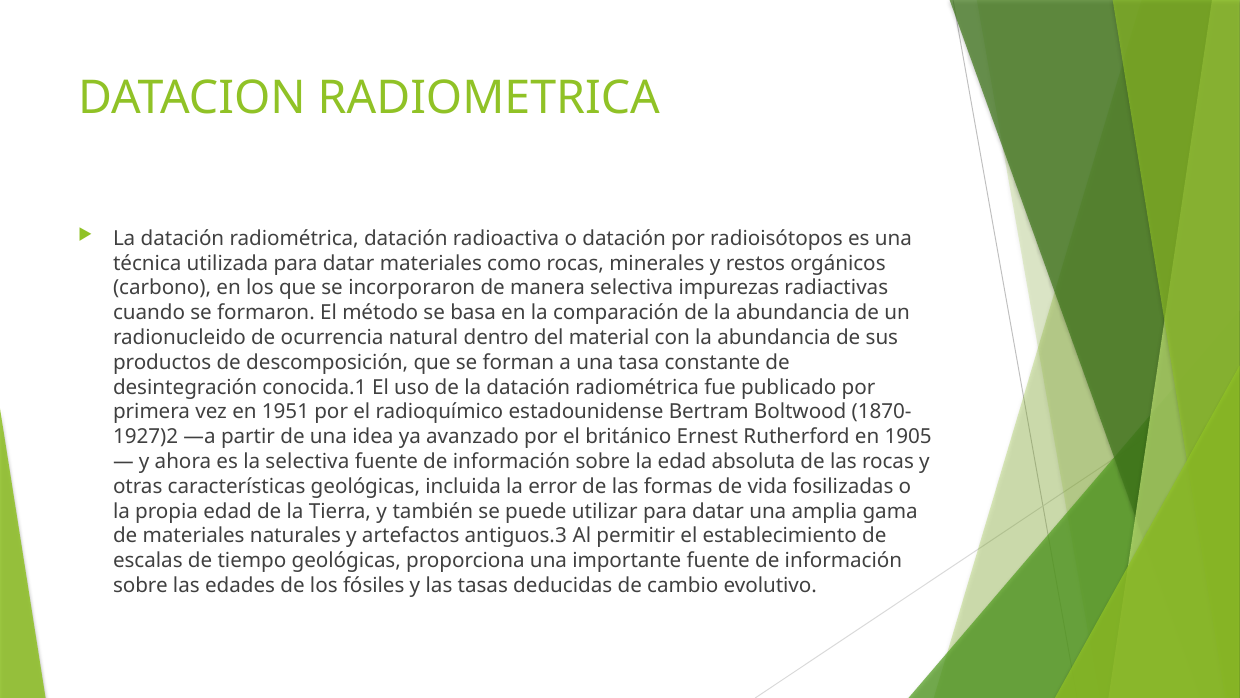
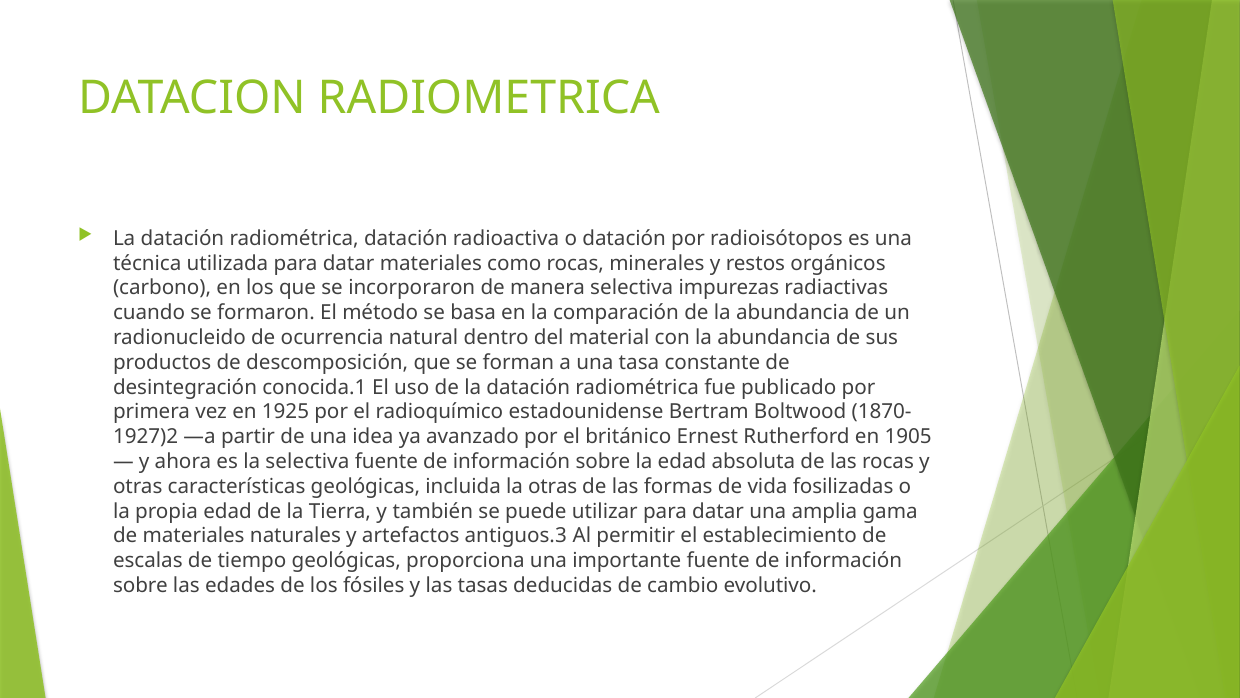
1951: 1951 -> 1925
la error: error -> otras
